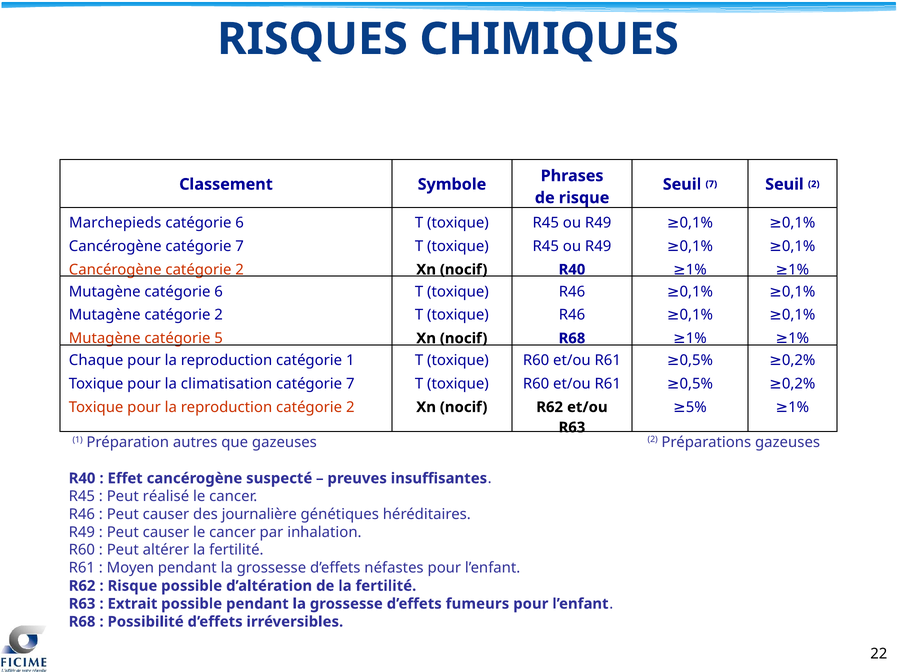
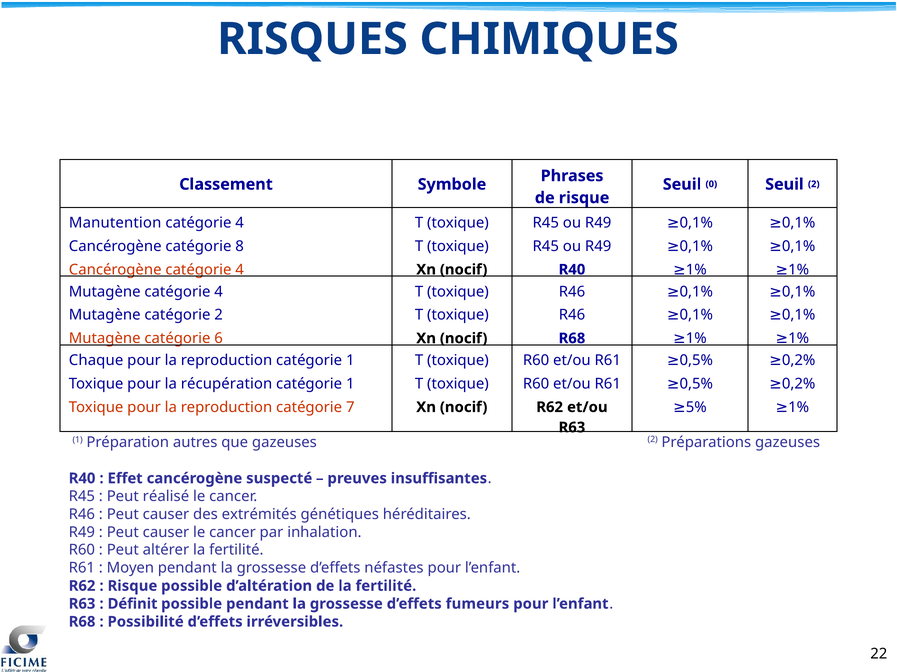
Seuil 7: 7 -> 0
Marchepieds: Marchepieds -> Manutention
6 at (240, 223): 6 -> 4
Cancérogène catégorie 7: 7 -> 8
Cancérogène catégorie 2: 2 -> 4
Mutagène catégorie 6: 6 -> 4
5: 5 -> 6
climatisation: climatisation -> récupération
7 at (350, 384): 7 -> 1
reproduction catégorie 2: 2 -> 7
journalière: journalière -> extrémités
Extrait: Extrait -> Définit
